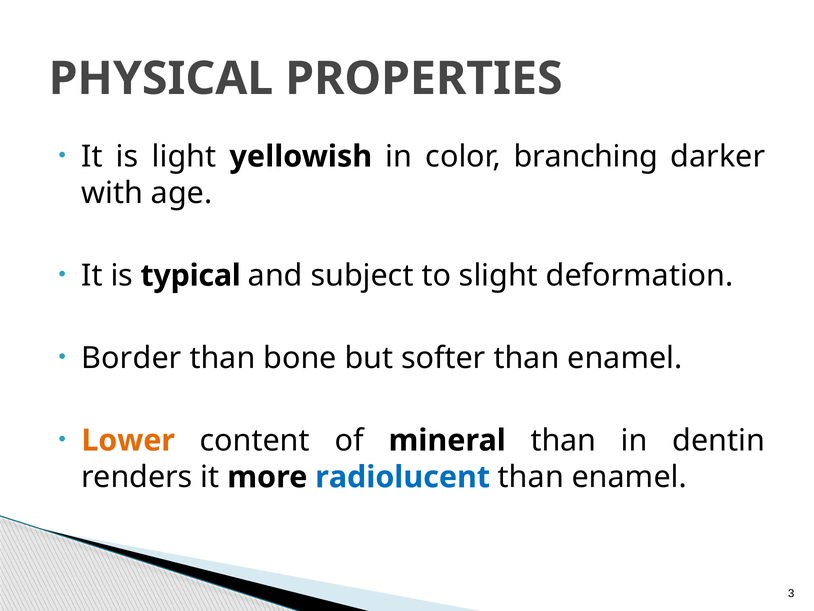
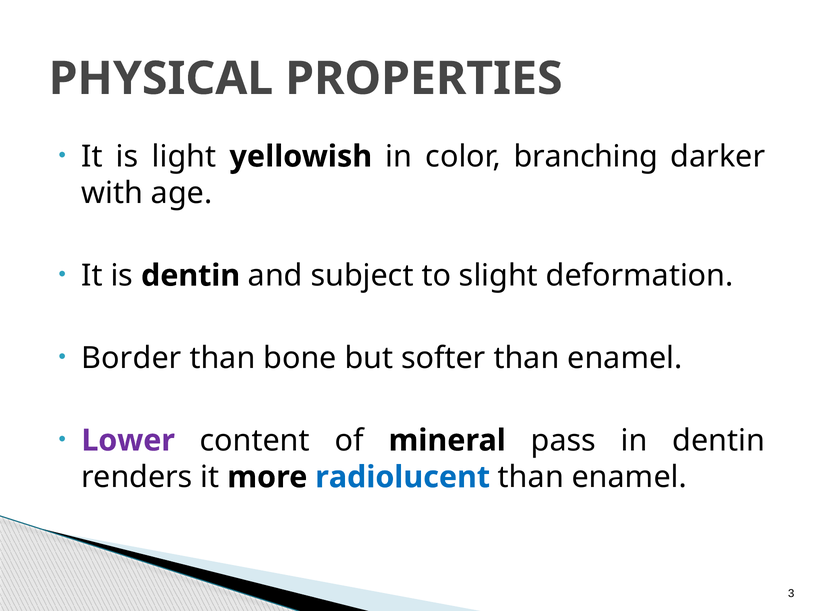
is typical: typical -> dentin
Lower colour: orange -> purple
mineral than: than -> pass
